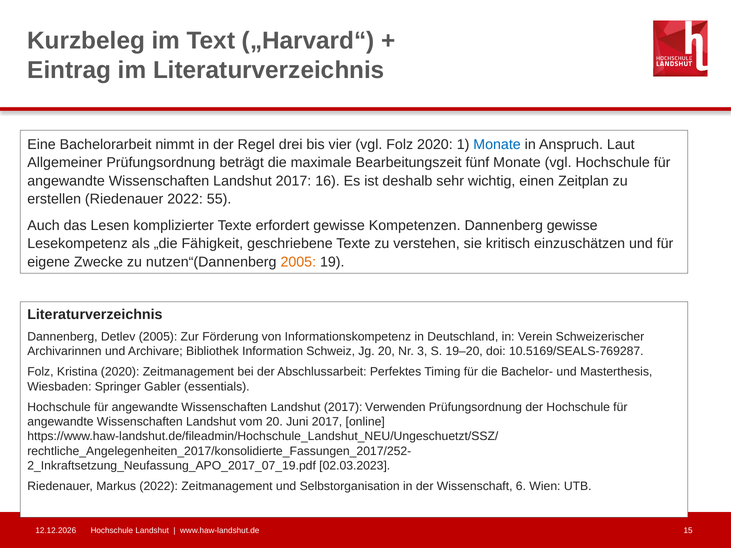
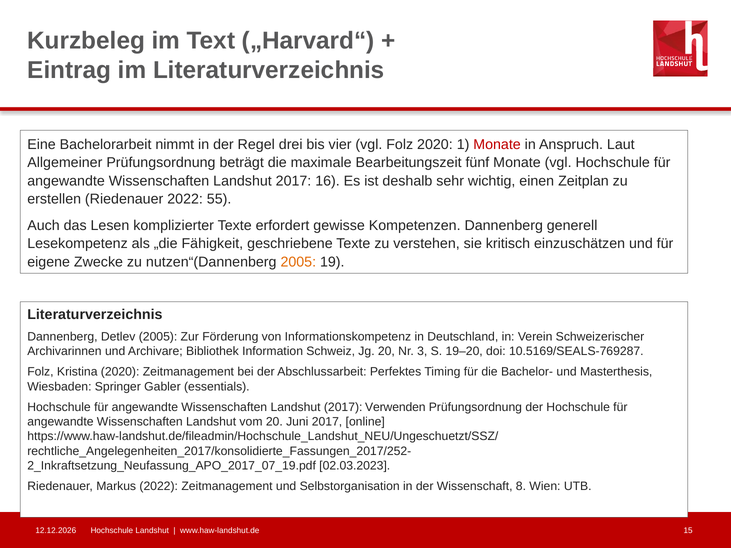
Monate at (497, 144) colour: blue -> red
Dannenberg gewisse: gewisse -> generell
6: 6 -> 8
